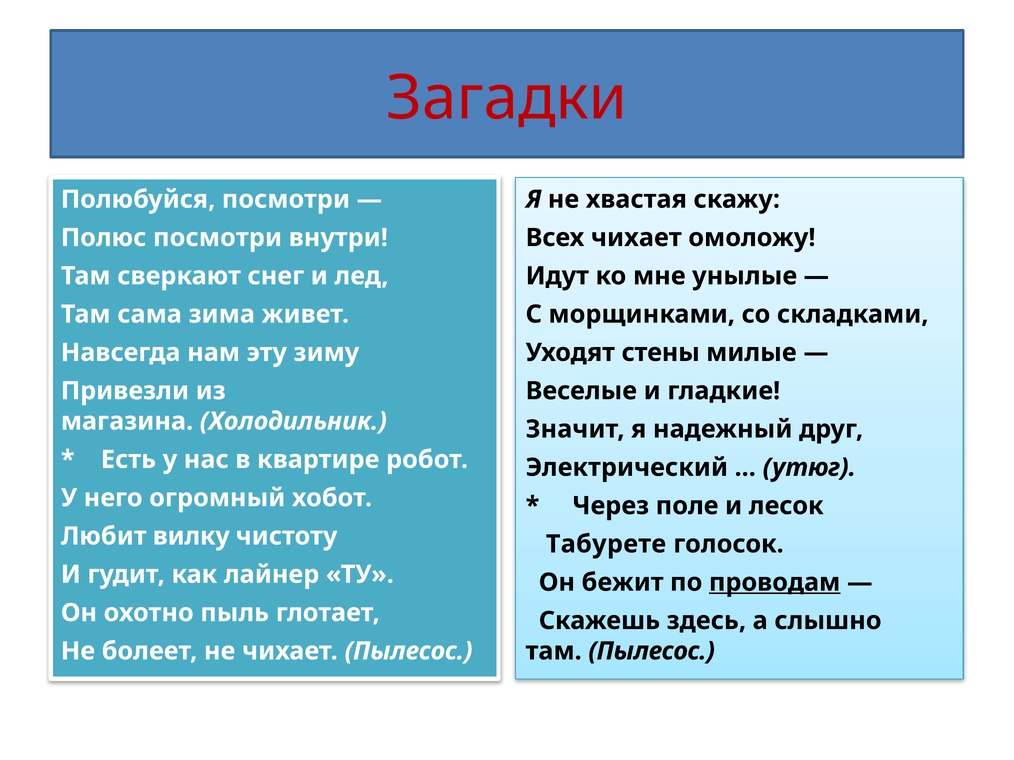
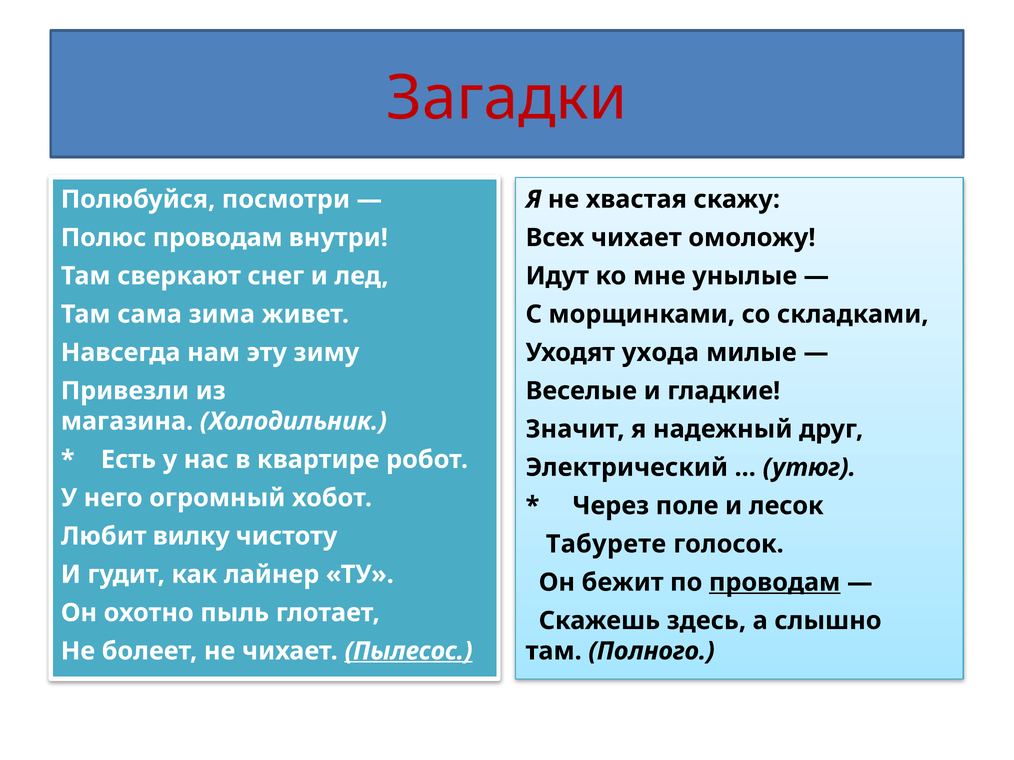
Полюс посмотри: посмотри -> проводам
стены: стены -> ухода
Пылесос at (409, 651) underline: none -> present
там Пылесос: Пылесос -> Полного
